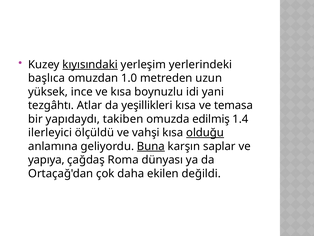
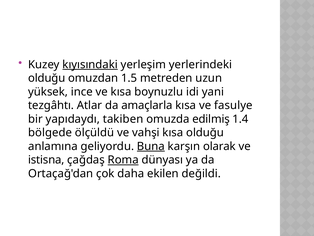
başlıca at (47, 78): başlıca -> olduğu
1.0: 1.0 -> 1.5
yeşillikleri: yeşillikleri -> amaçlarla
temasa: temasa -> fasulye
ilerleyici: ilerleyici -> bölgede
olduğu at (205, 132) underline: present -> none
saplar: saplar -> olarak
yapıya: yapıya -> istisna
Roma underline: none -> present
